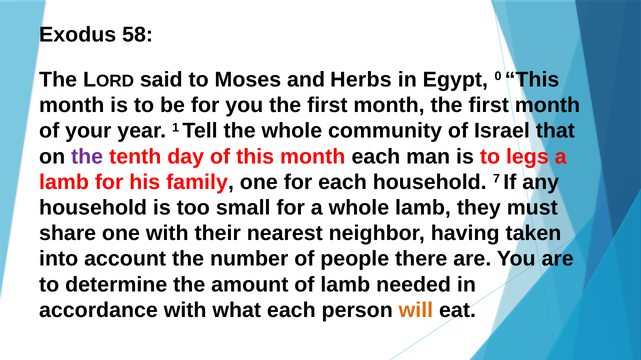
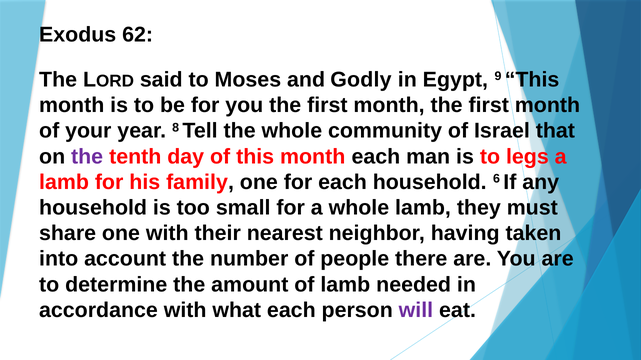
58: 58 -> 62
Herbs: Herbs -> Godly
0: 0 -> 9
1: 1 -> 8
7: 7 -> 6
will colour: orange -> purple
